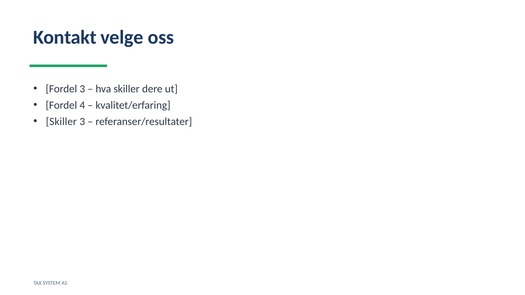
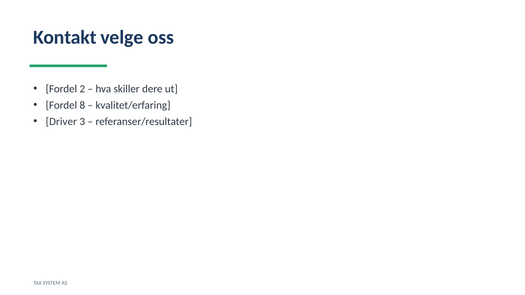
Fordel 3: 3 -> 2
4: 4 -> 8
Skiller at (61, 122): Skiller -> Driver
